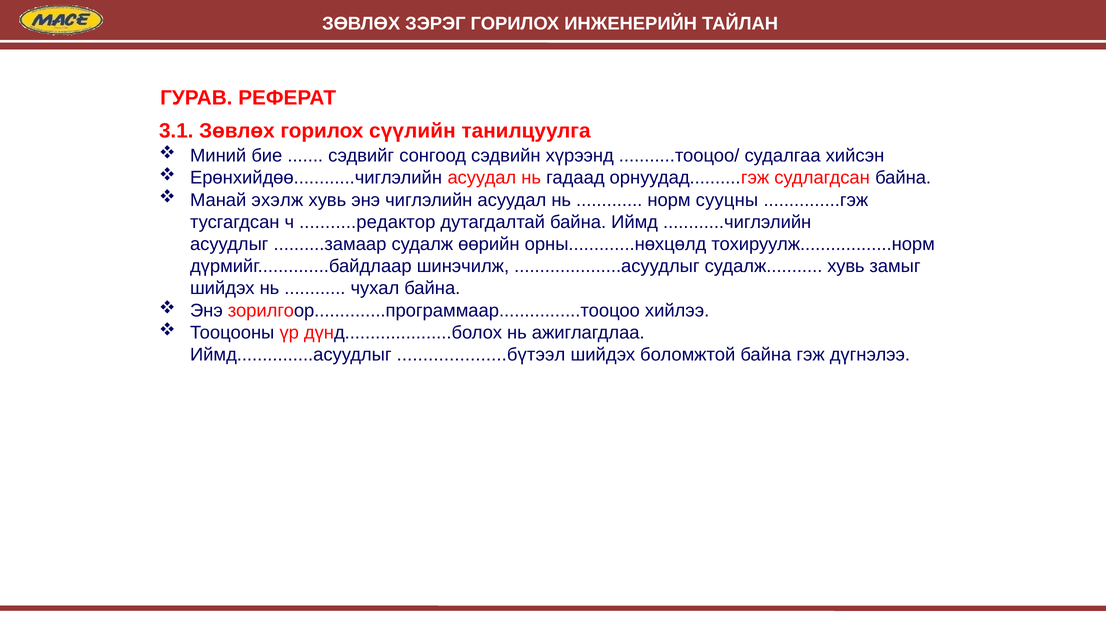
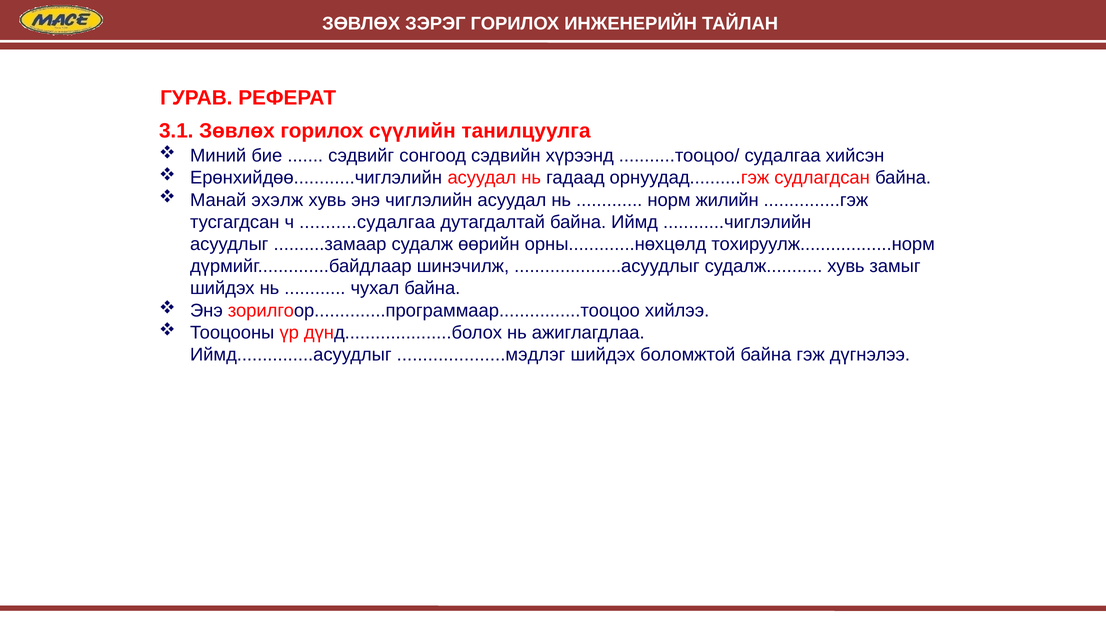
сууцны: сууцны -> жилийн
...........редактор: ...........редактор -> ...........судалгаа
.....................бүтээл: .....................бүтээл -> .....................мэдлэг
